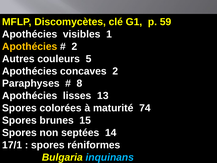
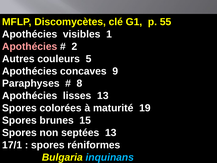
59: 59 -> 55
Apothécies at (30, 46) colour: yellow -> pink
2 at (115, 71): 2 -> 9
74: 74 -> 19
14 at (111, 132): 14 -> 13
